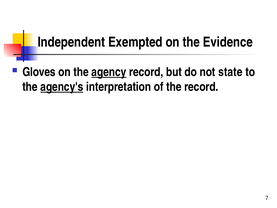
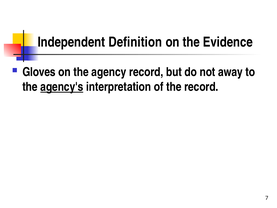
Exempted: Exempted -> Definition
agency underline: present -> none
state: state -> away
